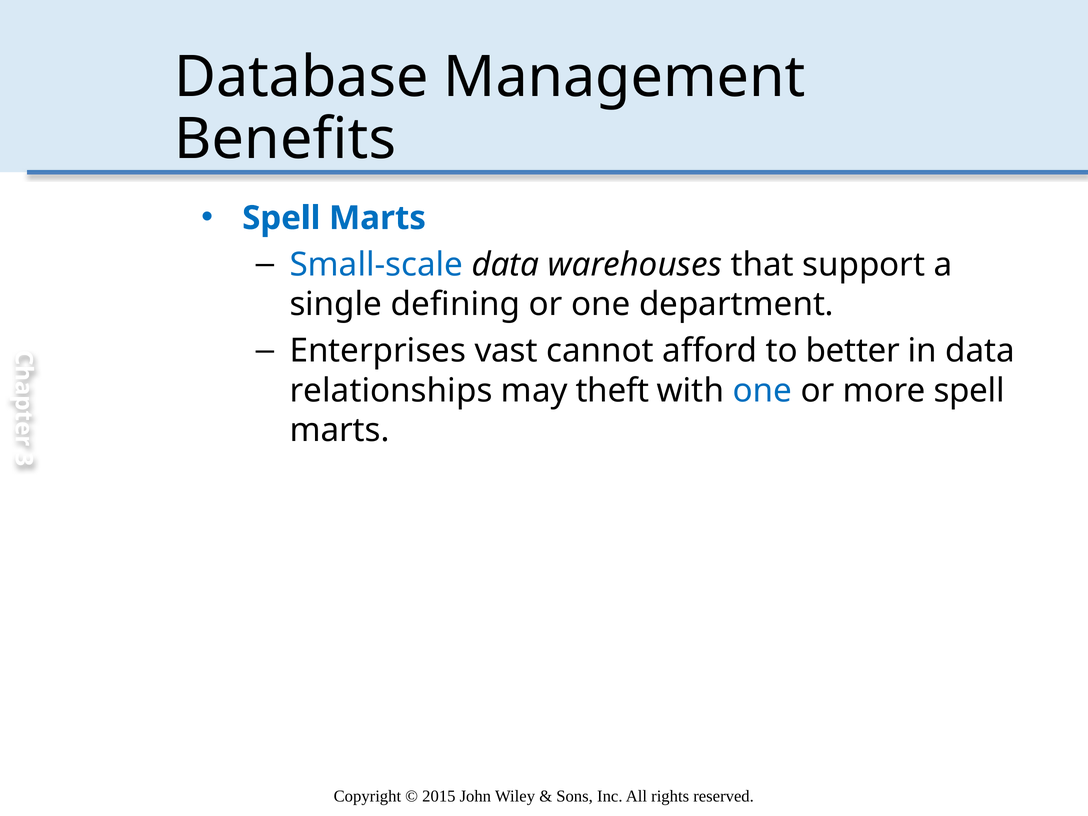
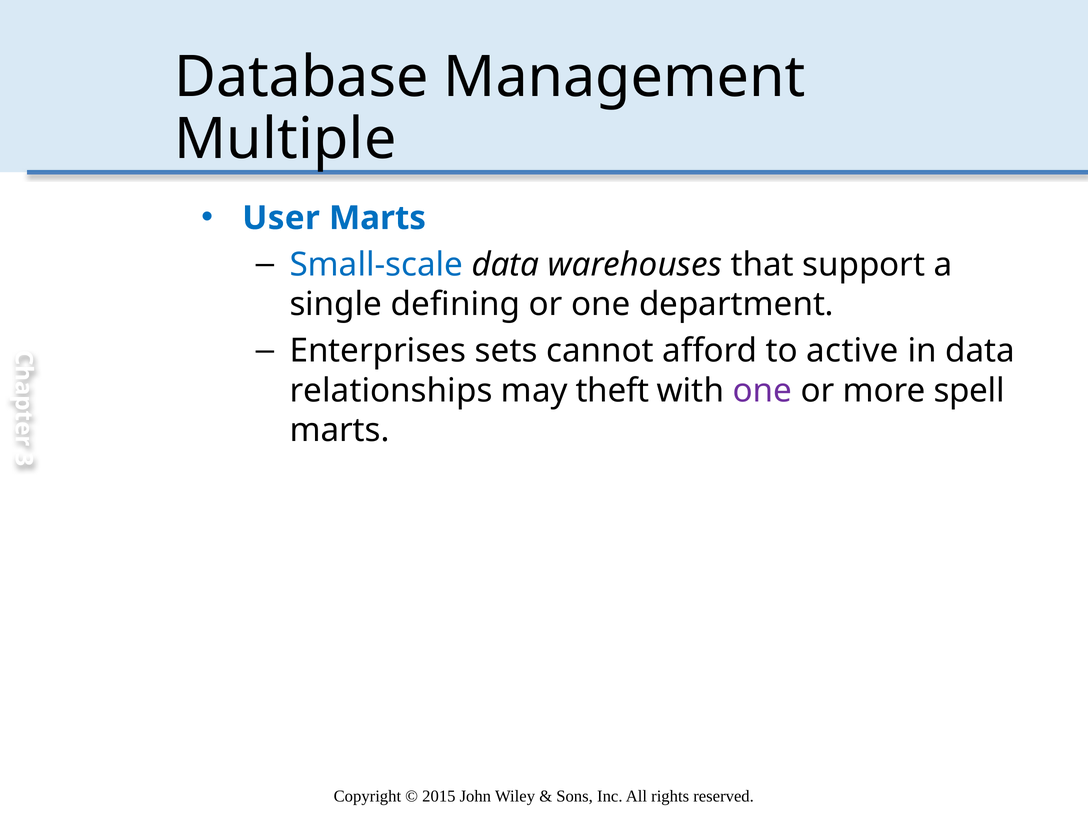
Benefits: Benefits -> Multiple
Spell at (281, 218): Spell -> User
vast: vast -> sets
better: better -> active
one at (762, 391) colour: blue -> purple
